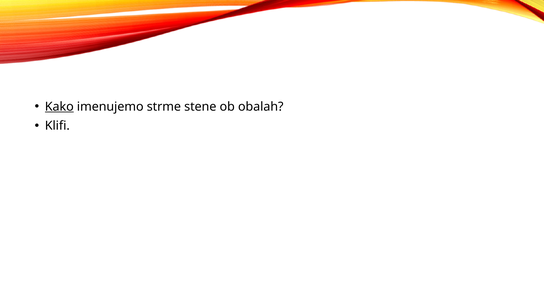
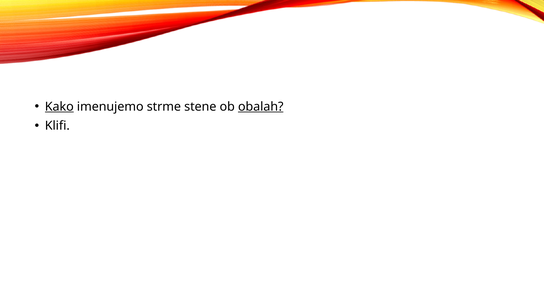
obalah underline: none -> present
